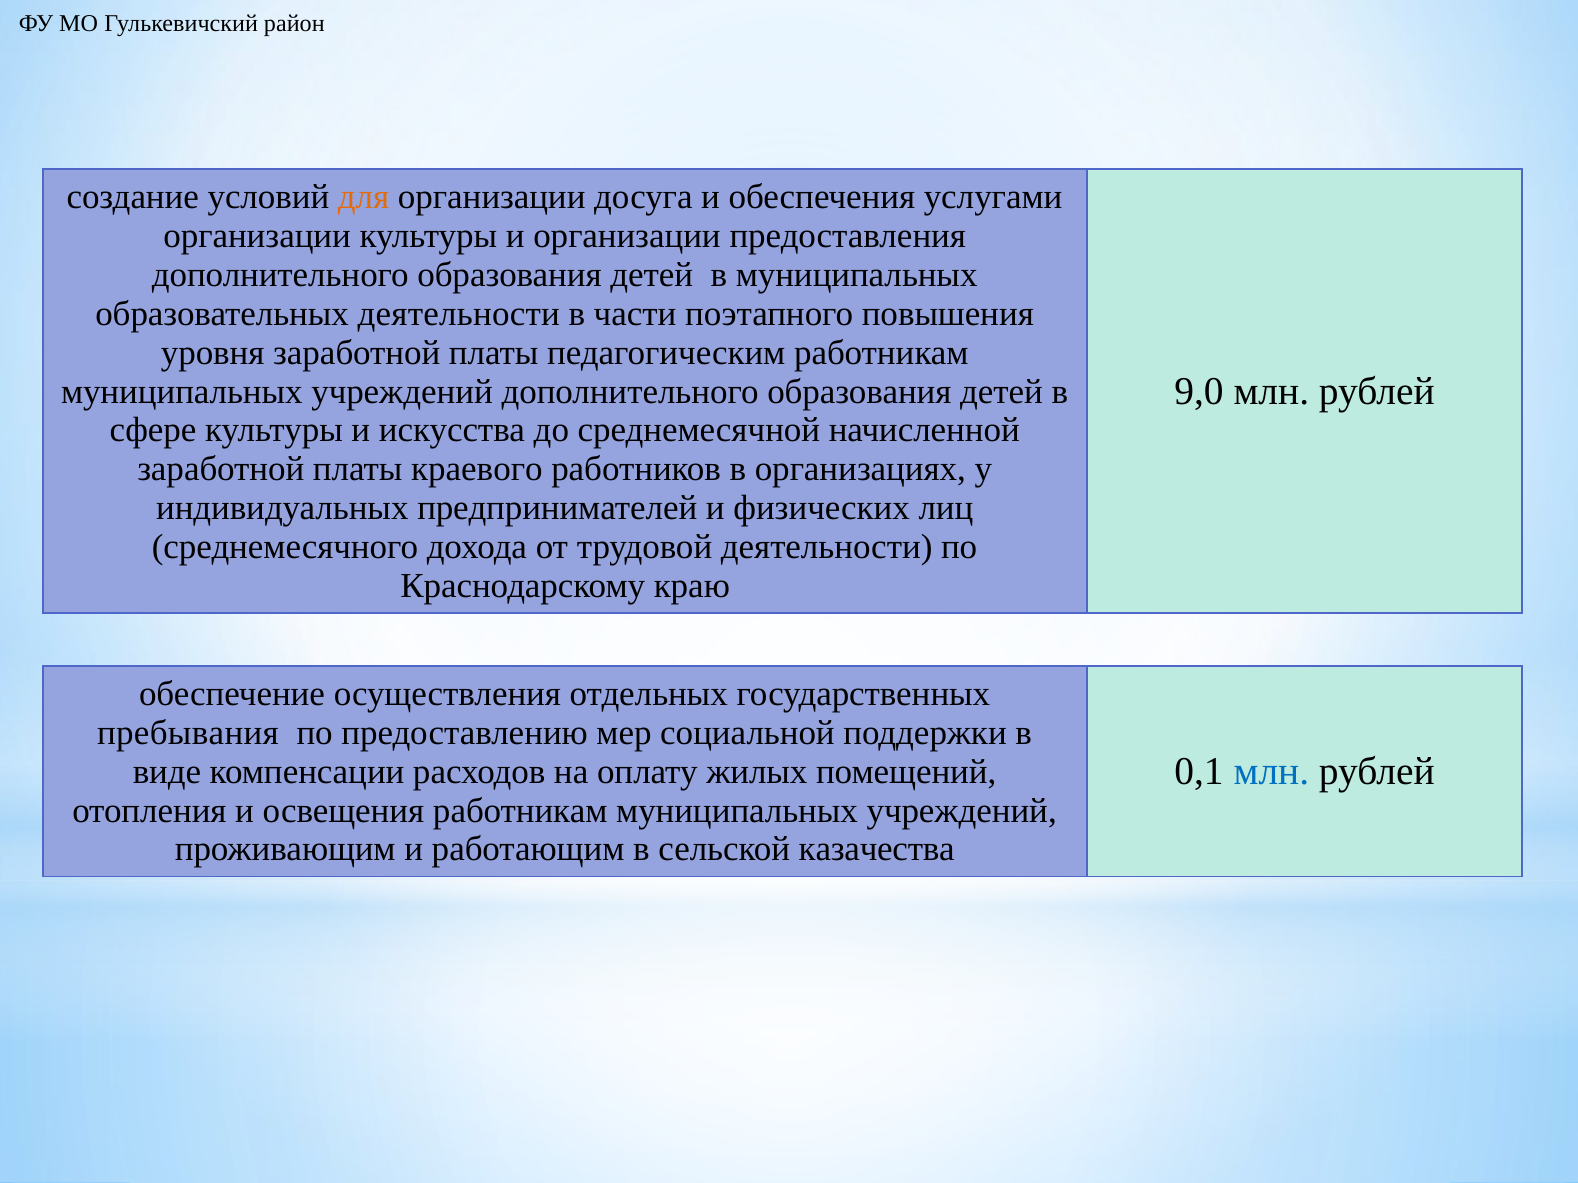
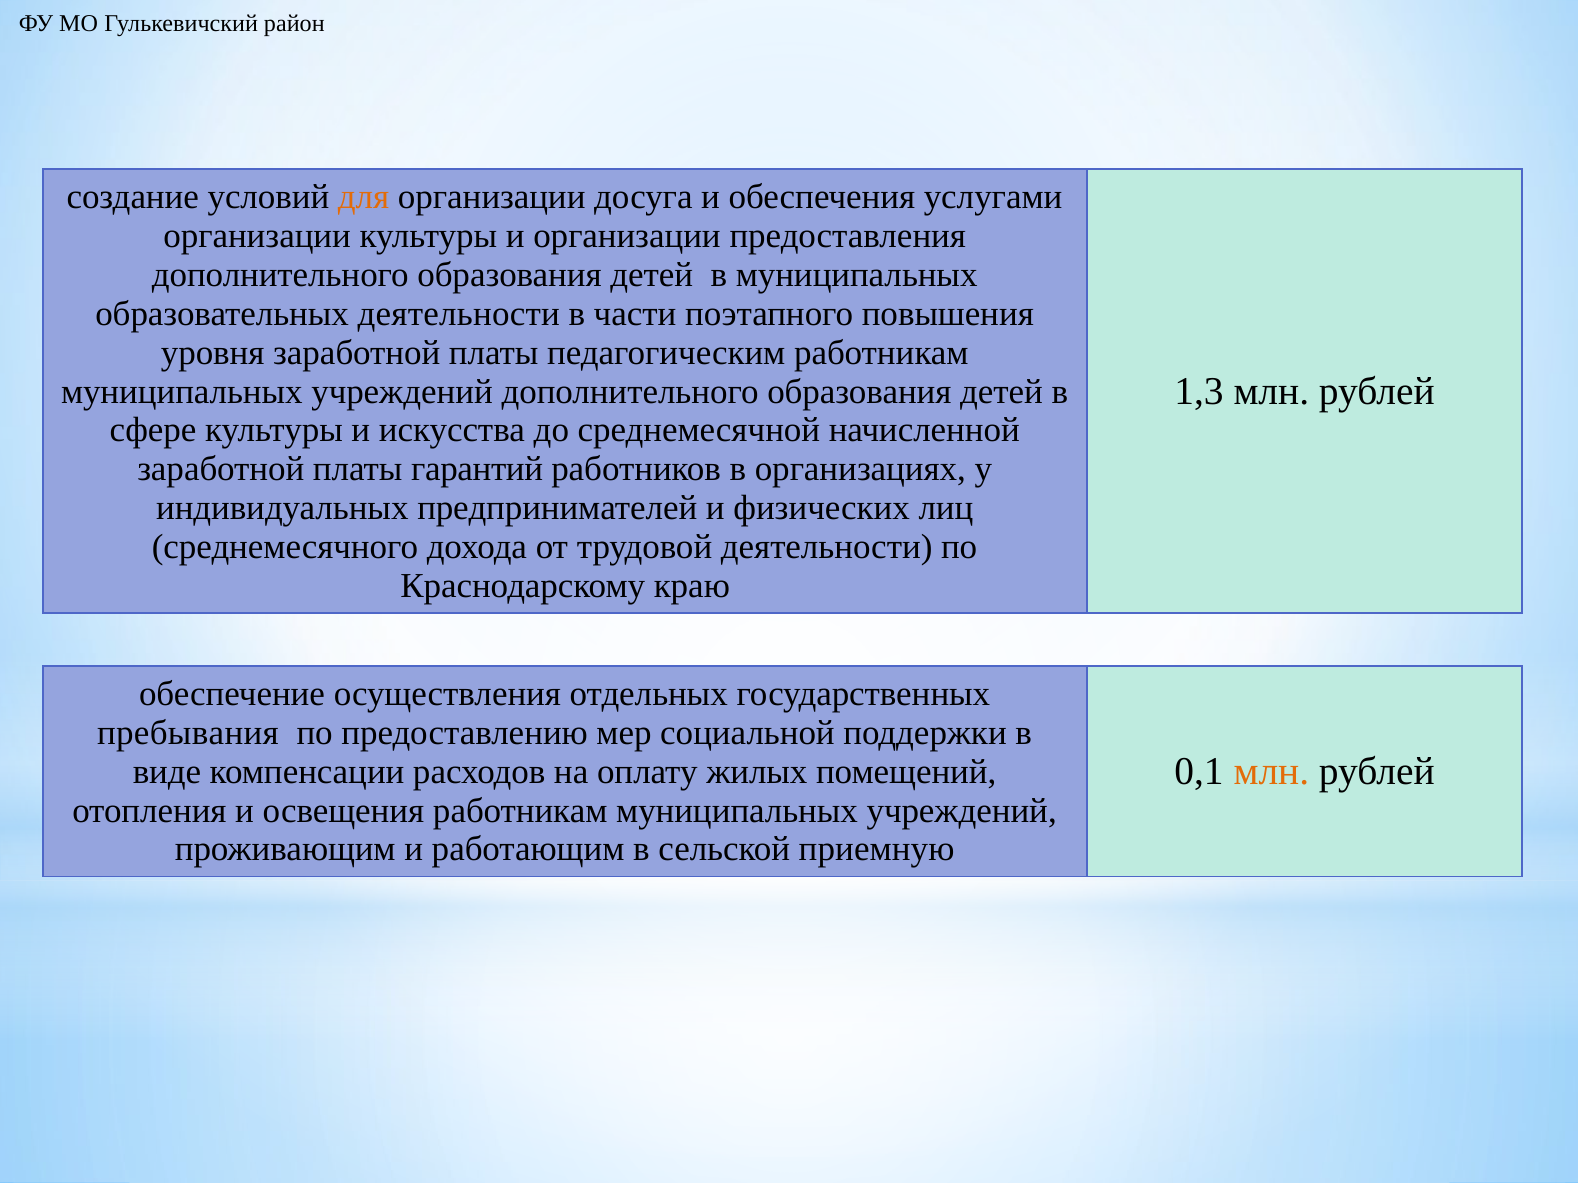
9,0: 9,0 -> 1,3
краевого: краевого -> гарантий
млн at (1271, 772) colour: blue -> orange
казачества: казачества -> приемную
